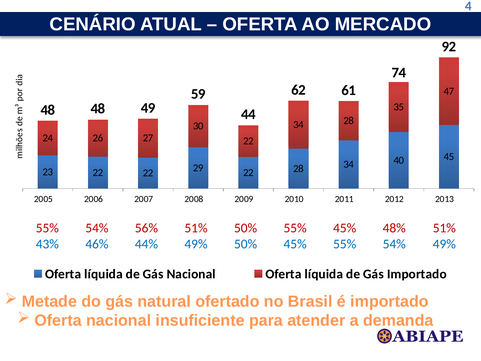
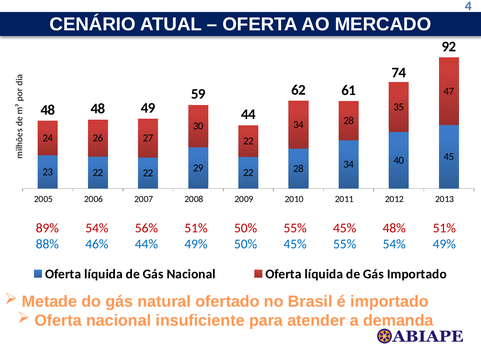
55% at (47, 228): 55% -> 89%
43%: 43% -> 88%
